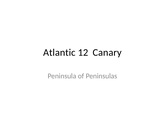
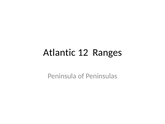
Canary: Canary -> Ranges
